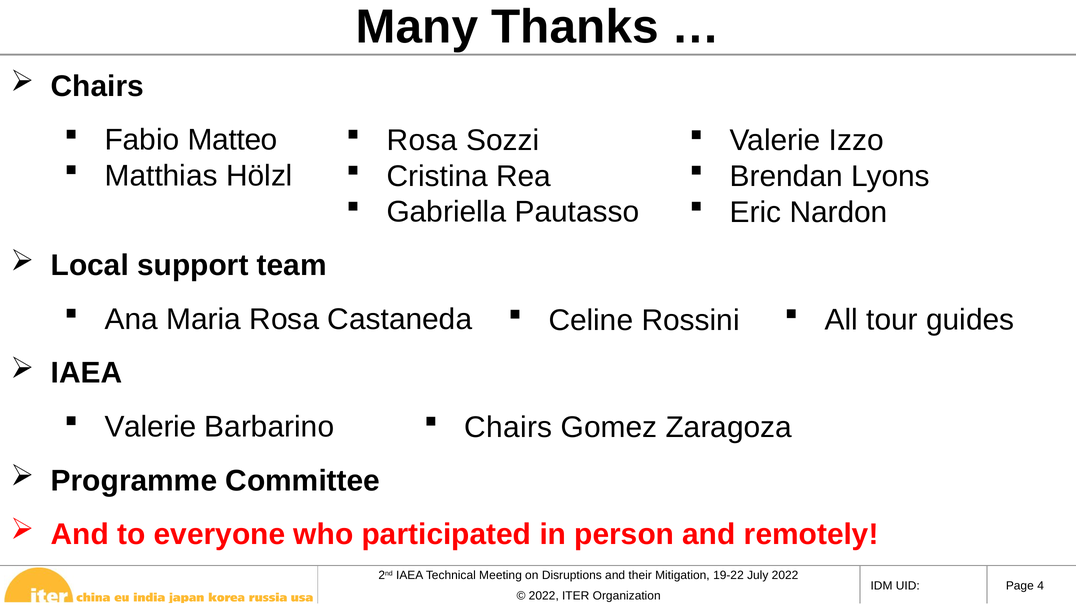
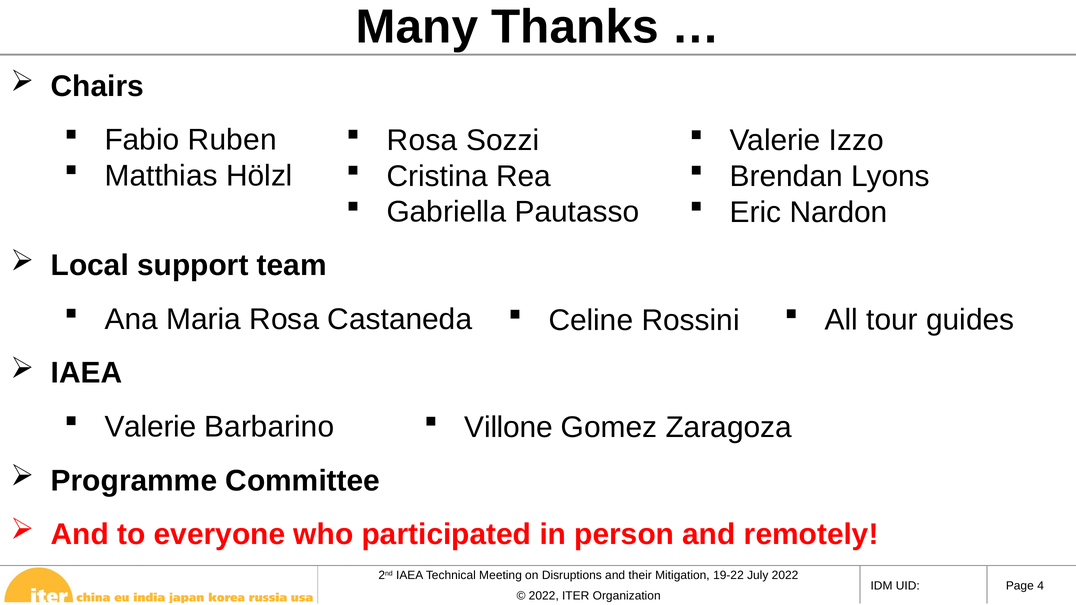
Matteo: Matteo -> Ruben
Chairs at (508, 427): Chairs -> Villone
